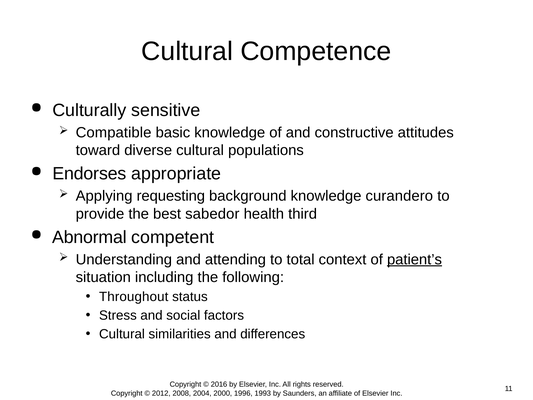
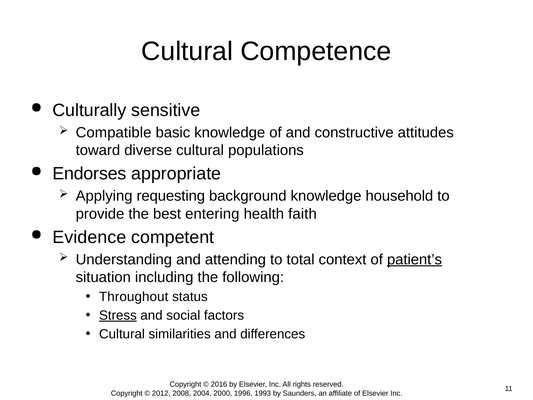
curandero: curandero -> household
sabedor: sabedor -> entering
third: third -> faith
Abnormal: Abnormal -> Evidence
Stress underline: none -> present
